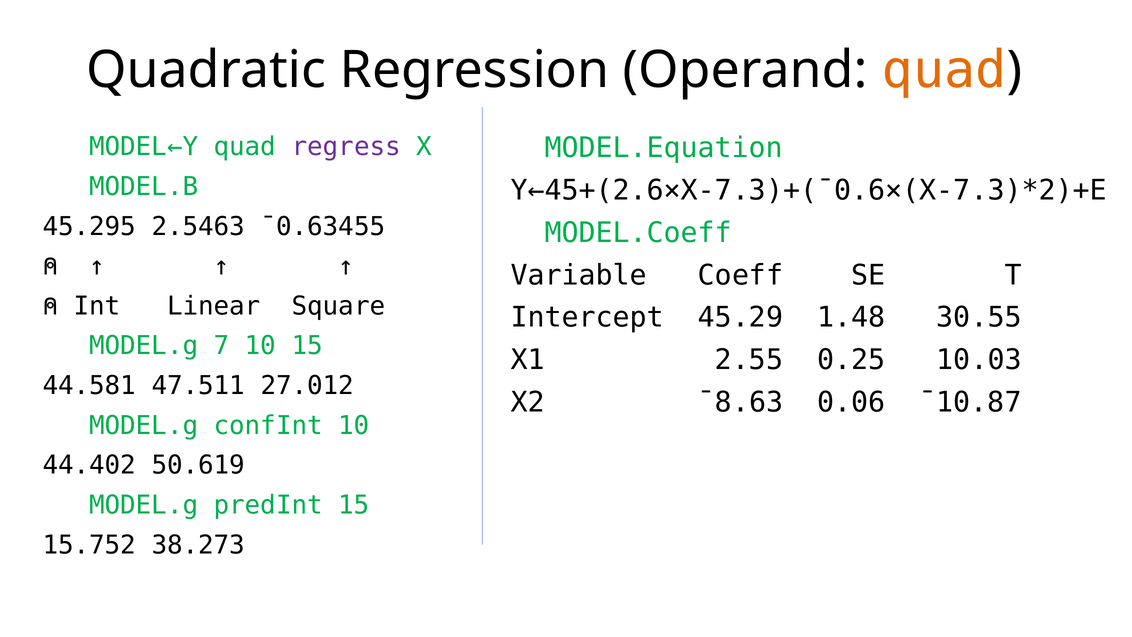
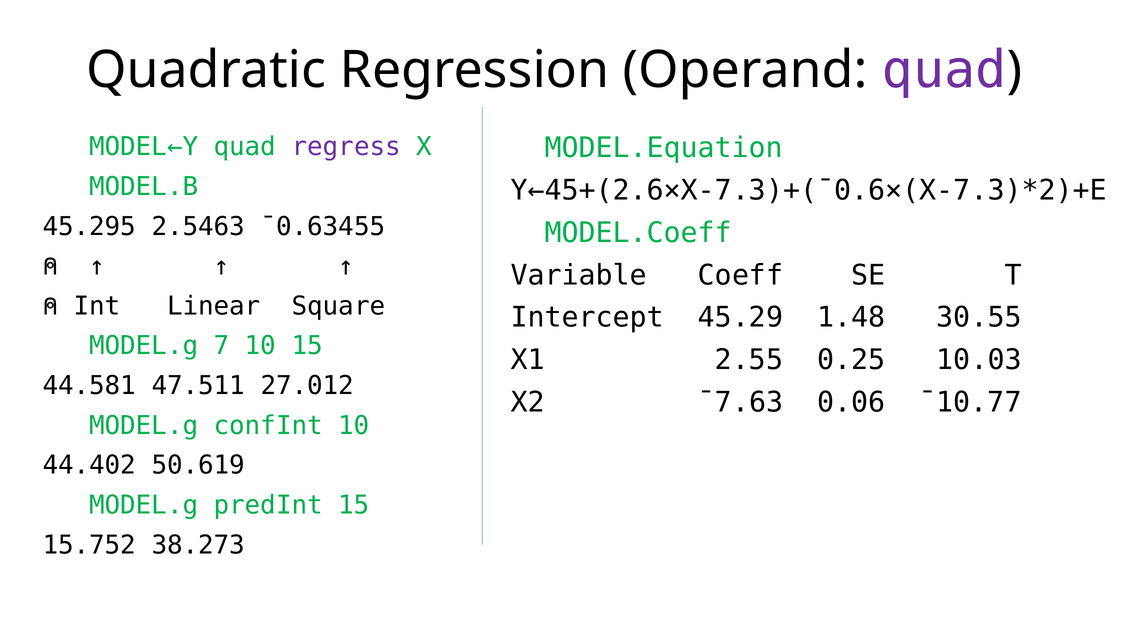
quad at (944, 70) colour: orange -> purple
¯8.63: ¯8.63 -> ¯7.63
¯10.87: ¯10.87 -> ¯10.77
